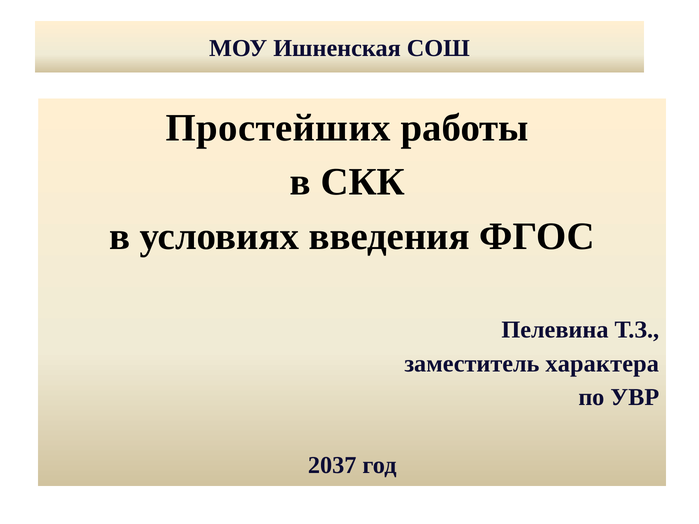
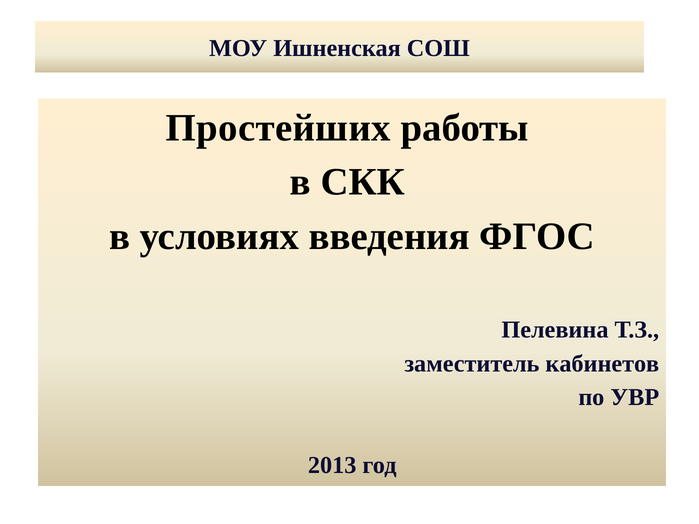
характера: характера -> кабинетов
2037: 2037 -> 2013
